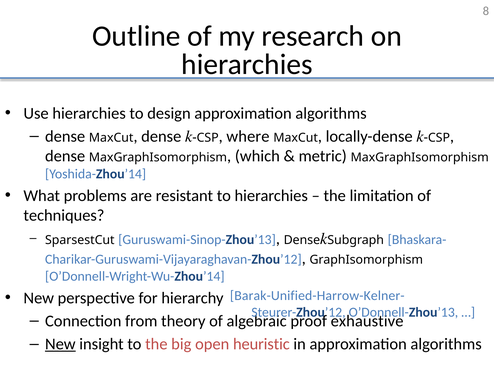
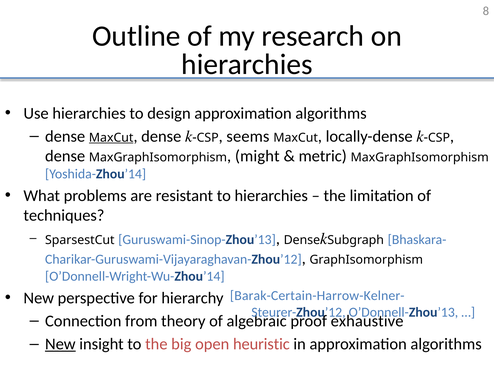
MaxCut at (111, 138) underline: none -> present
where: where -> seems
which: which -> might
Barak-Unified-Harrow-Kelner-: Barak-Unified-Harrow-Kelner- -> Barak-Certain-Harrow-Kelner-
